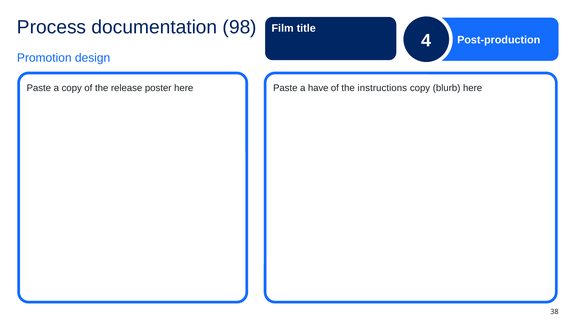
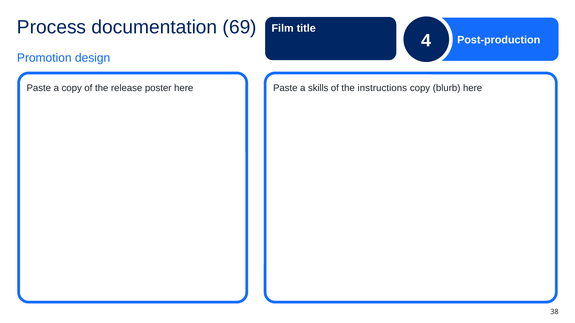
98: 98 -> 69
have: have -> skills
